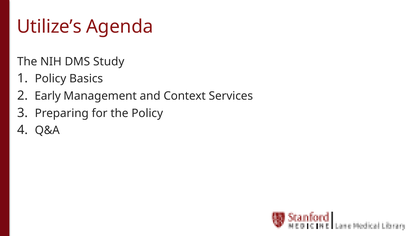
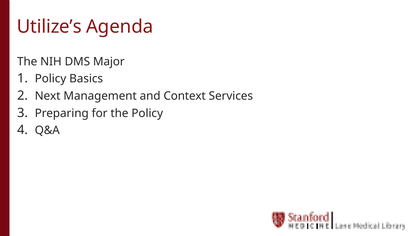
Study: Study -> Major
Early: Early -> Next
